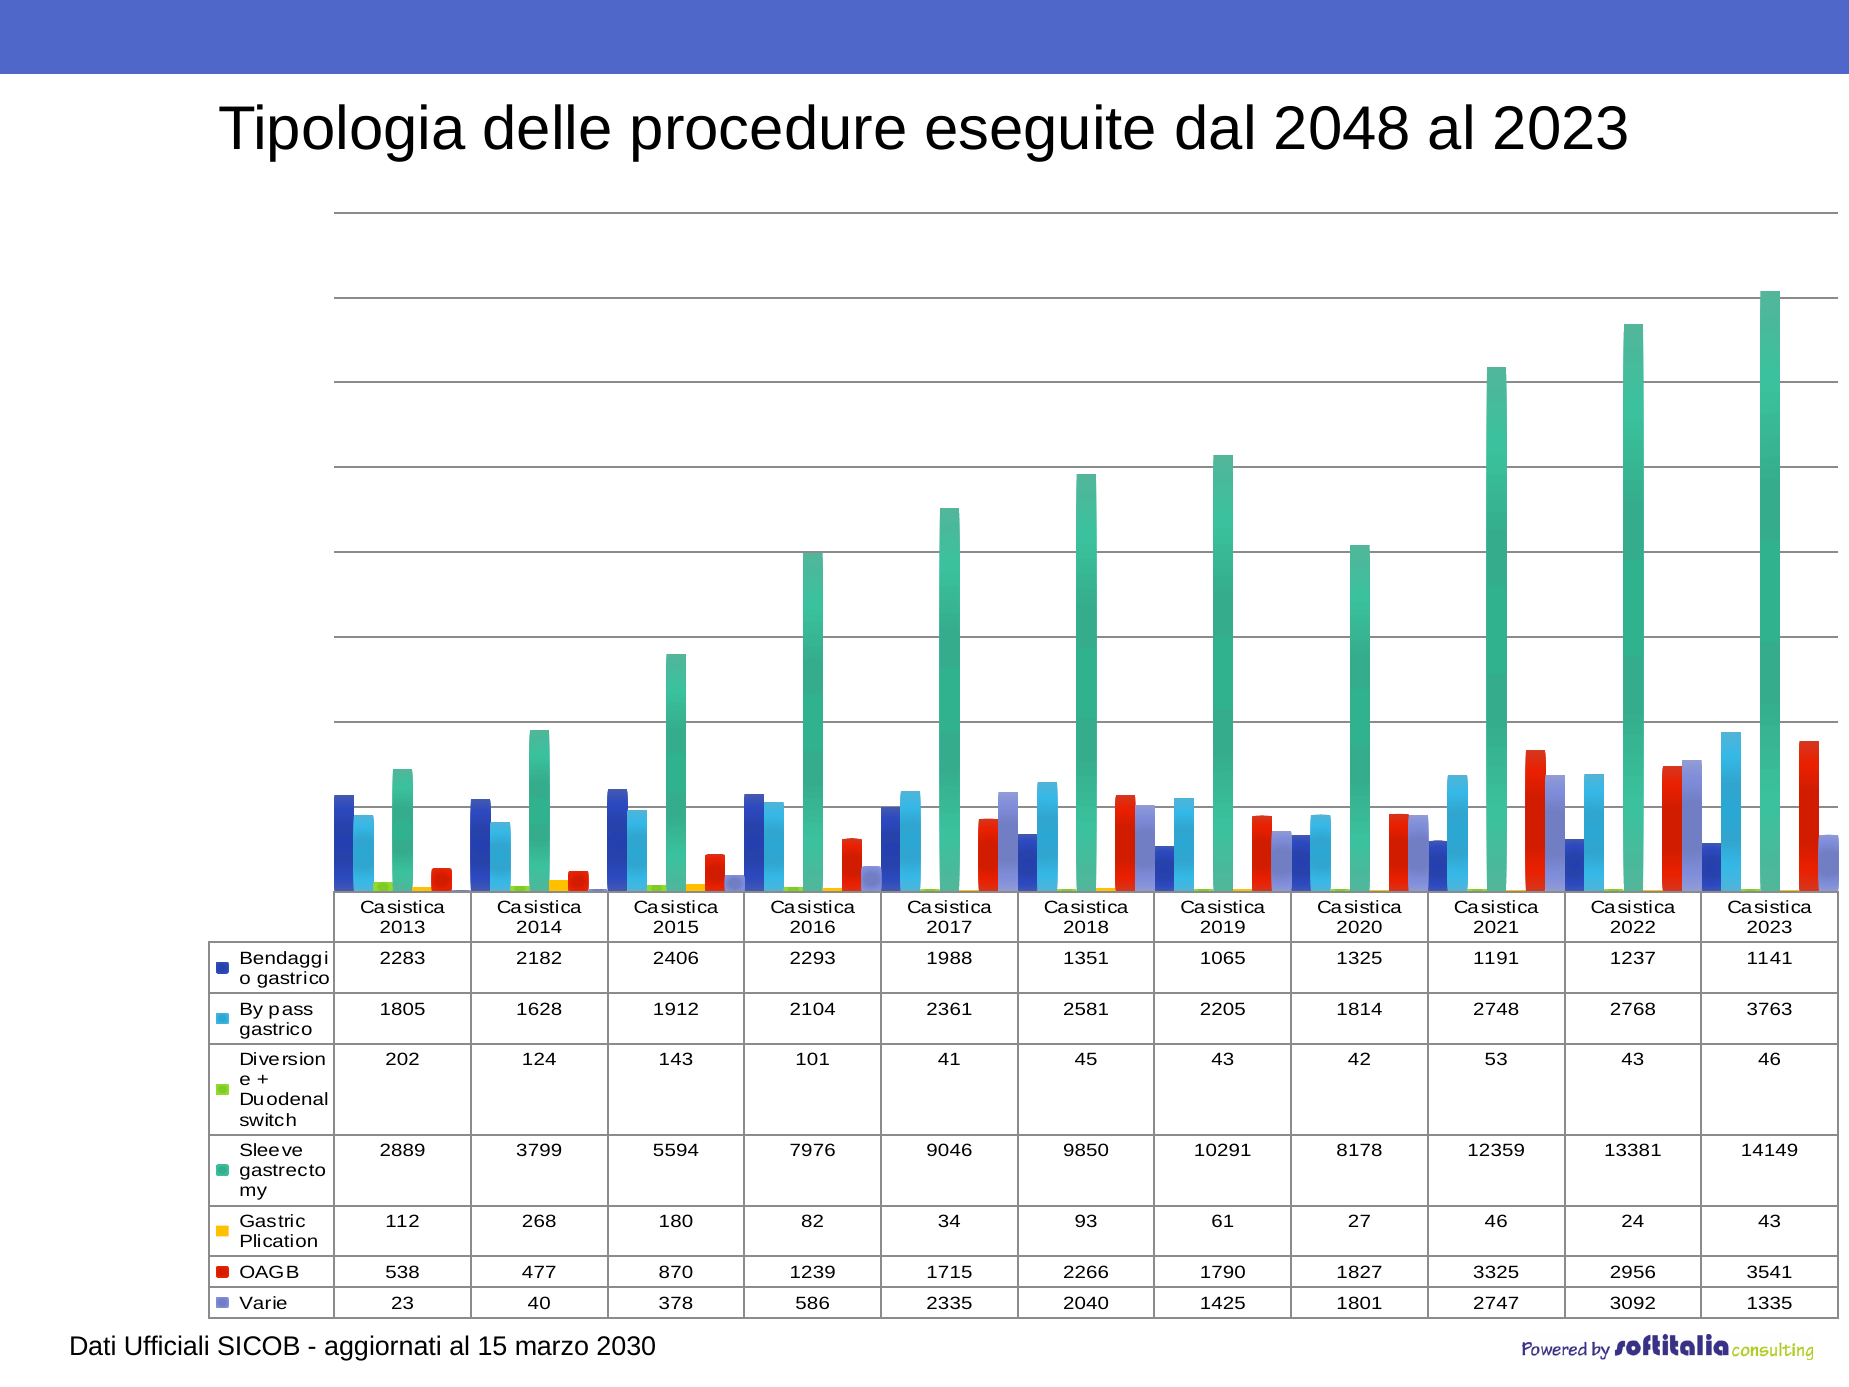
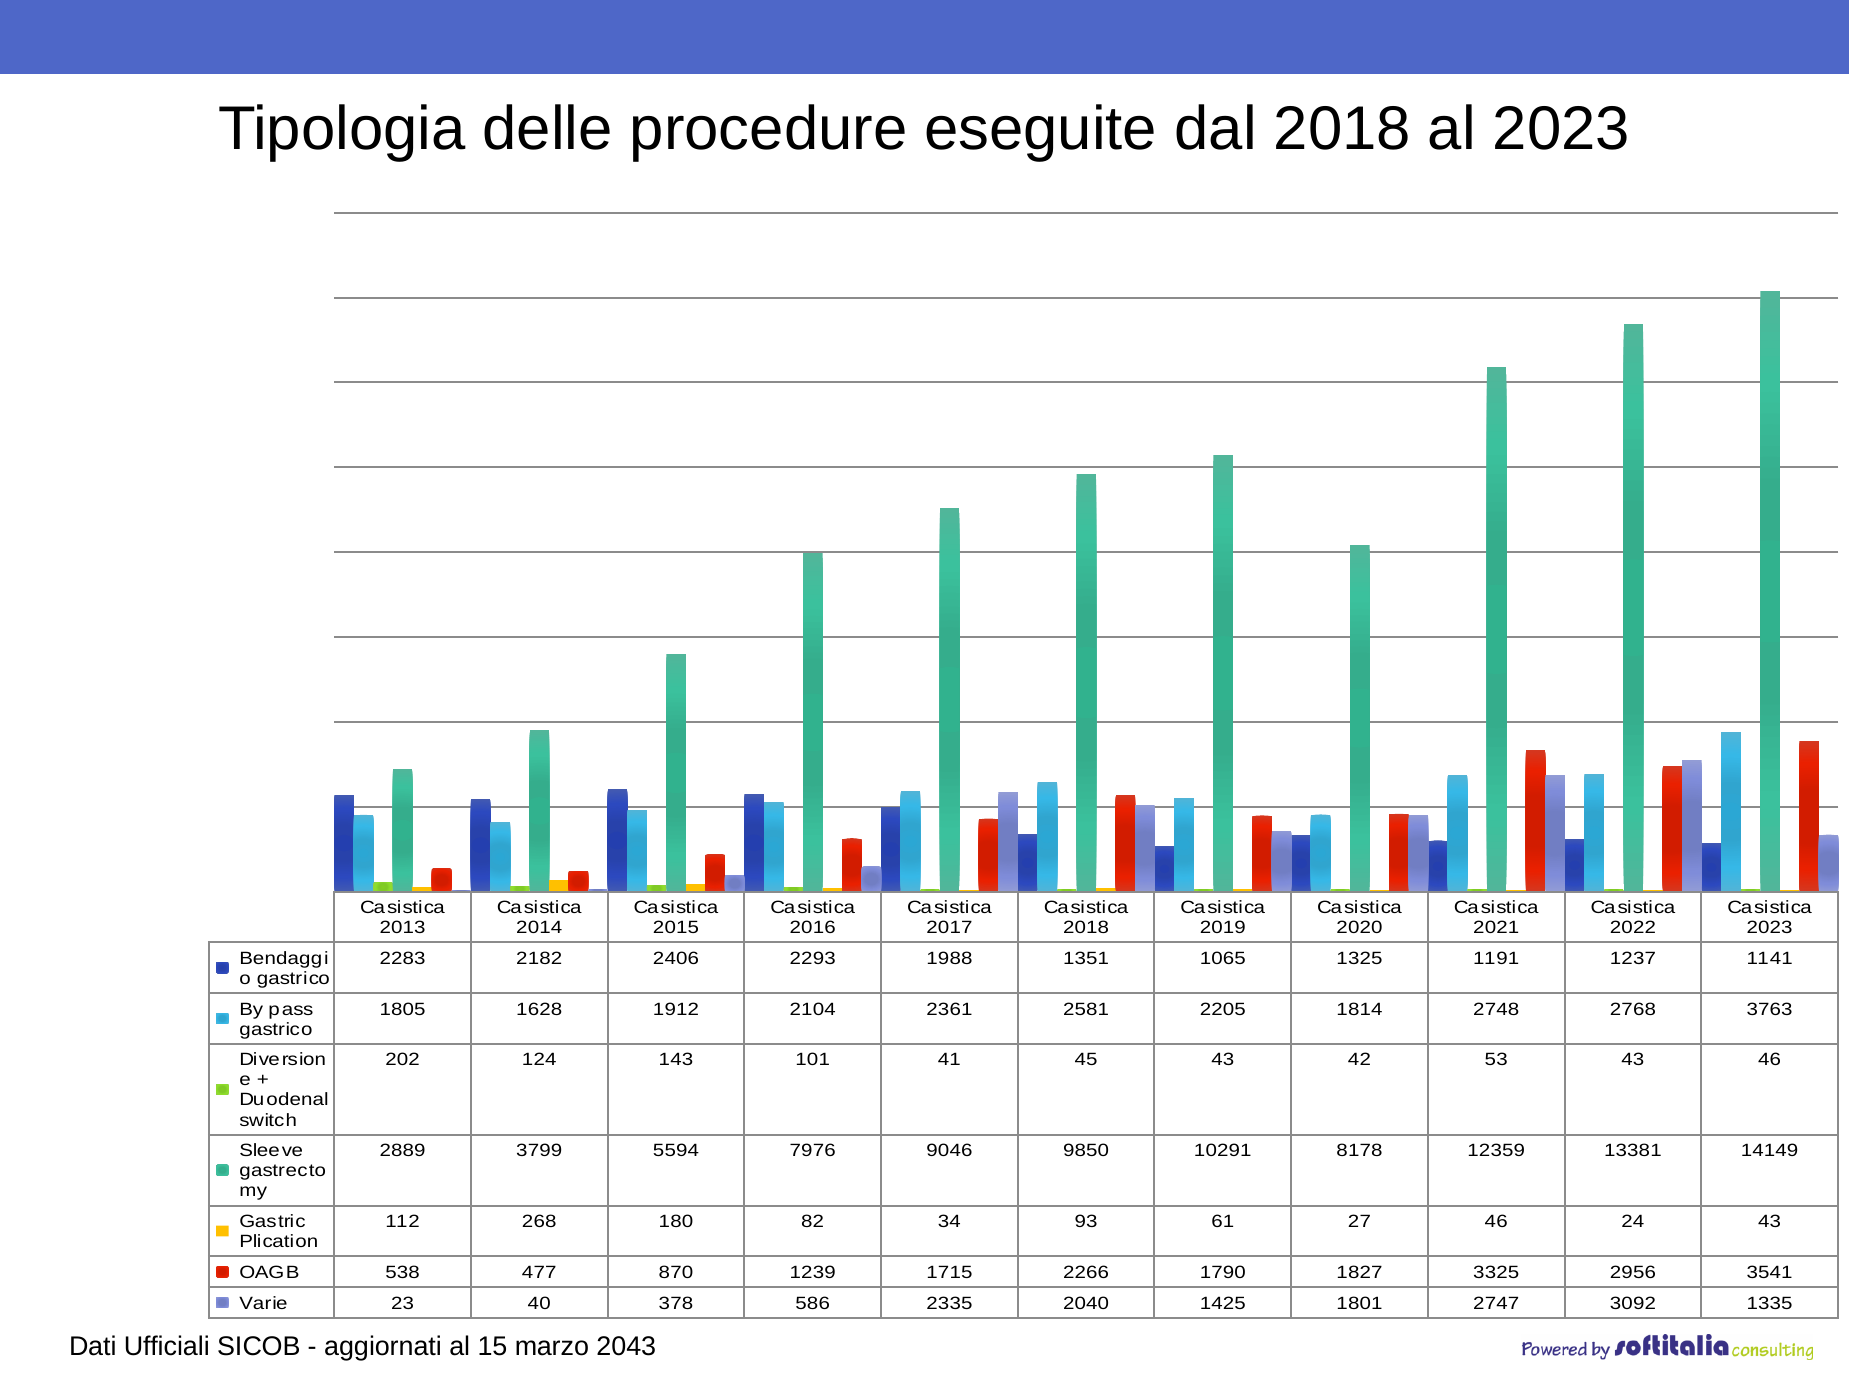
dal 2048: 2048 -> 2018
2030: 2030 -> 2043
